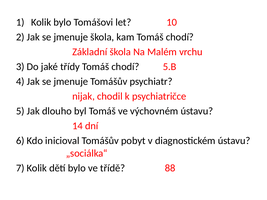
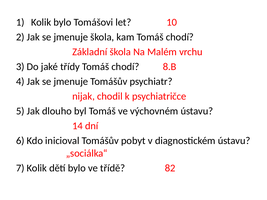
5.B: 5.B -> 8.B
88: 88 -> 82
